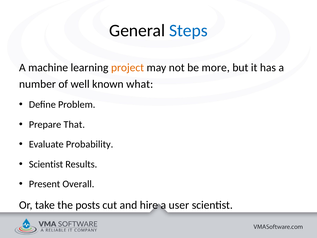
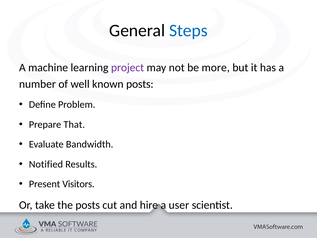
project colour: orange -> purple
known what: what -> posts
Probability: Probability -> Bandwidth
Scientist at (46, 164): Scientist -> Notified
Overall: Overall -> Visitors
